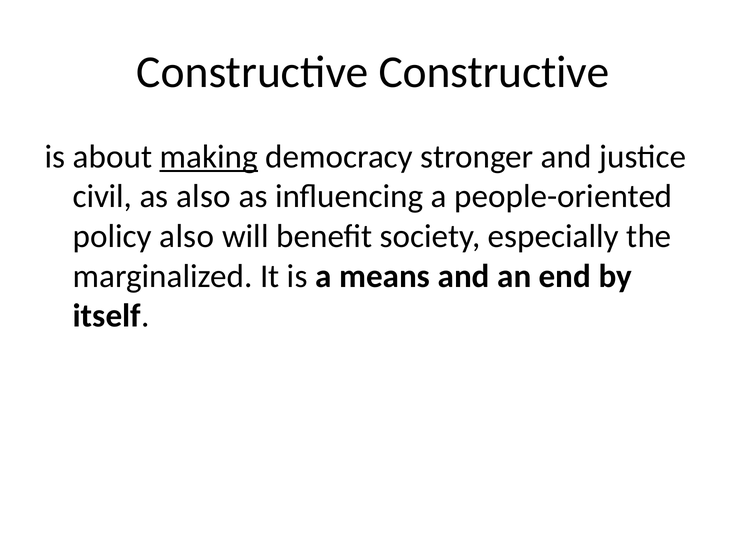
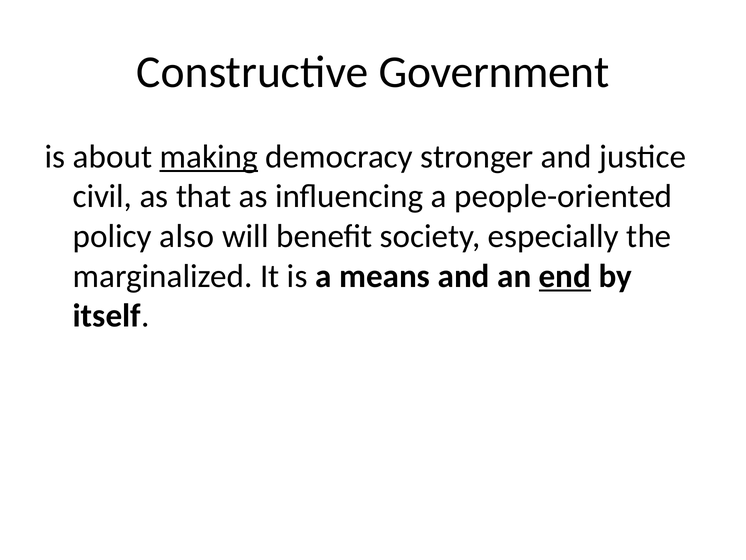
Constructive Constructive: Constructive -> Government
as also: also -> that
end underline: none -> present
